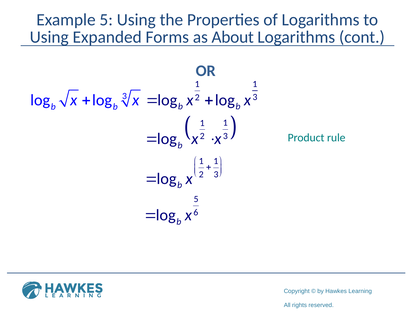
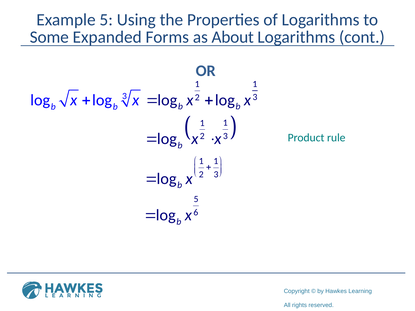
Using at (49, 37): Using -> Some
